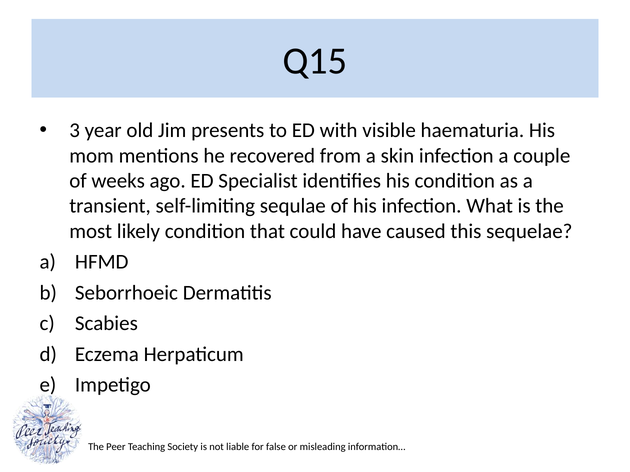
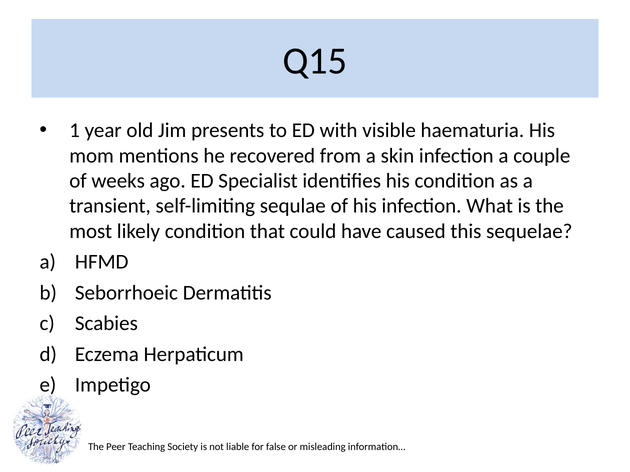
3: 3 -> 1
